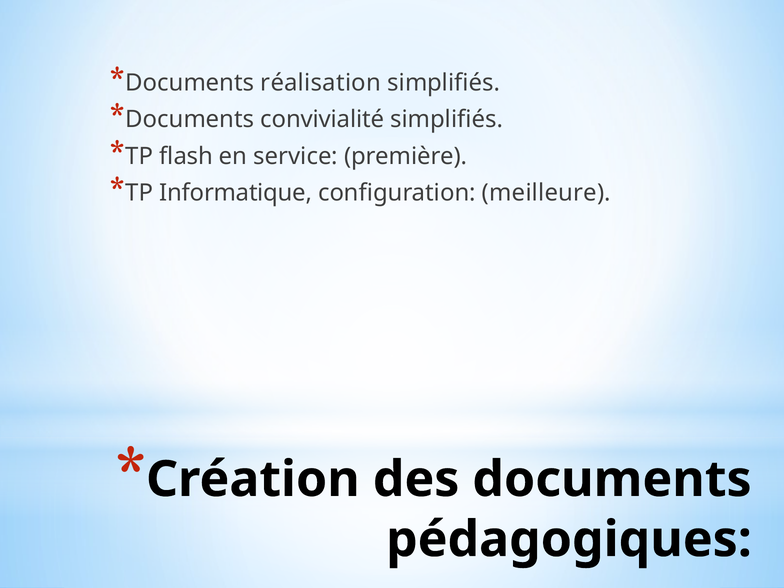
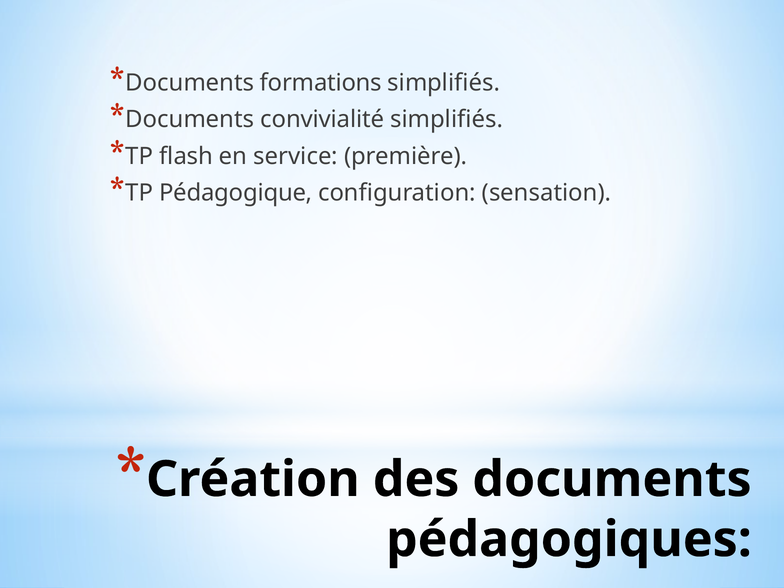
réalisation: réalisation -> formations
Informatique: Informatique -> Pédagogique
meilleure: meilleure -> sensation
